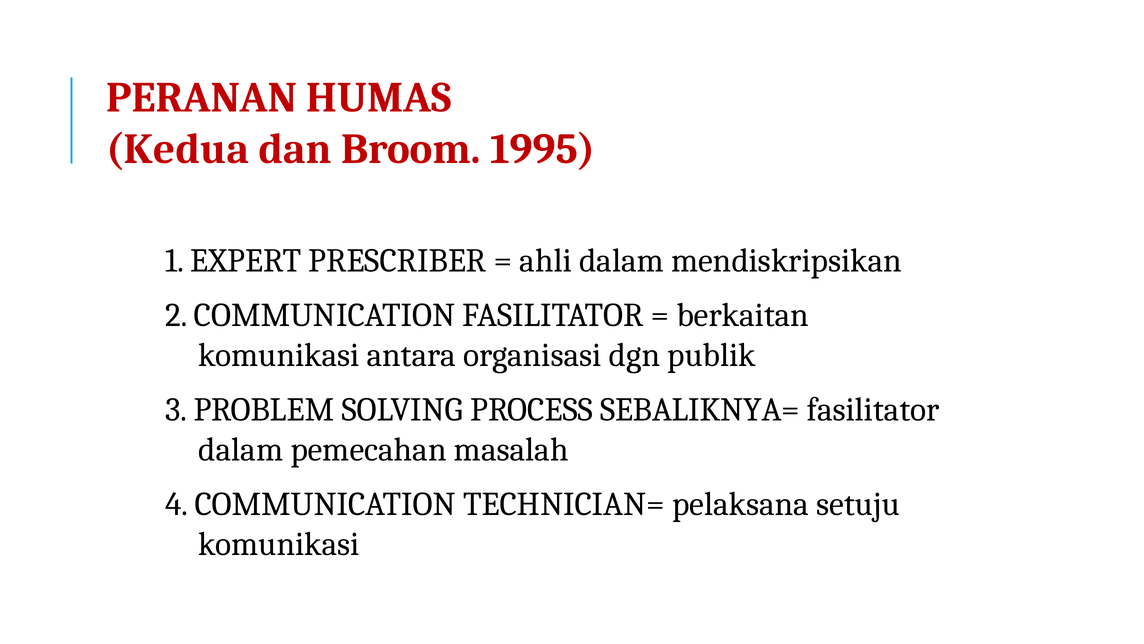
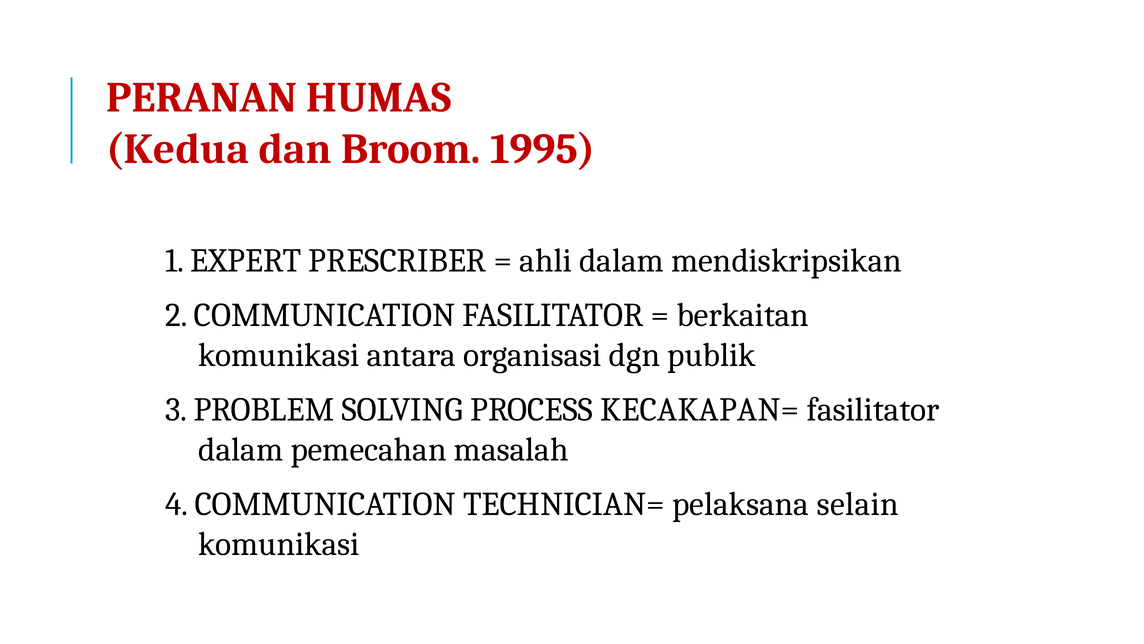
SEBALIKNYA=: SEBALIKNYA= -> KECAKAPAN=
setuju: setuju -> selain
